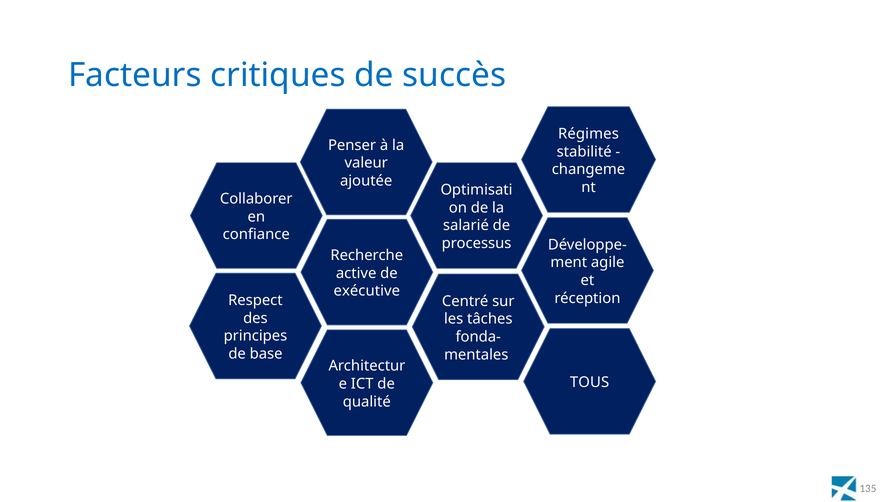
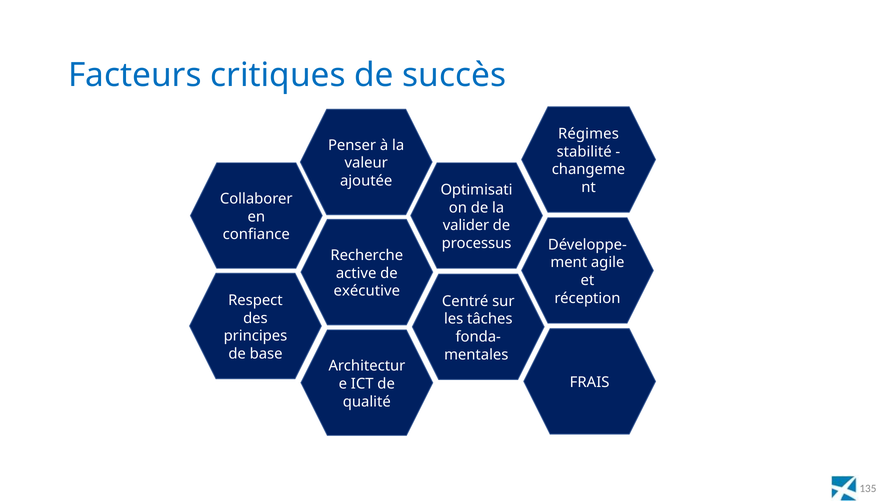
salarié: salarié -> valider
TOUS: TOUS -> FRAIS
